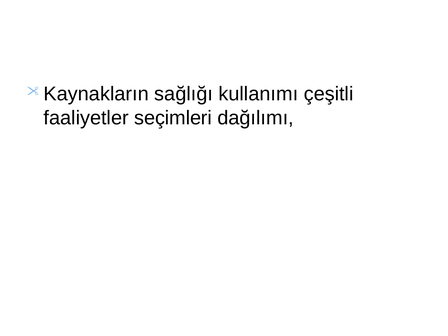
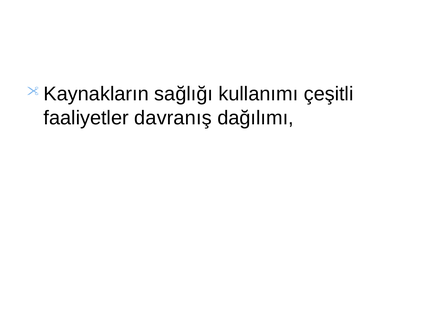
seçimleri: seçimleri -> davranış
